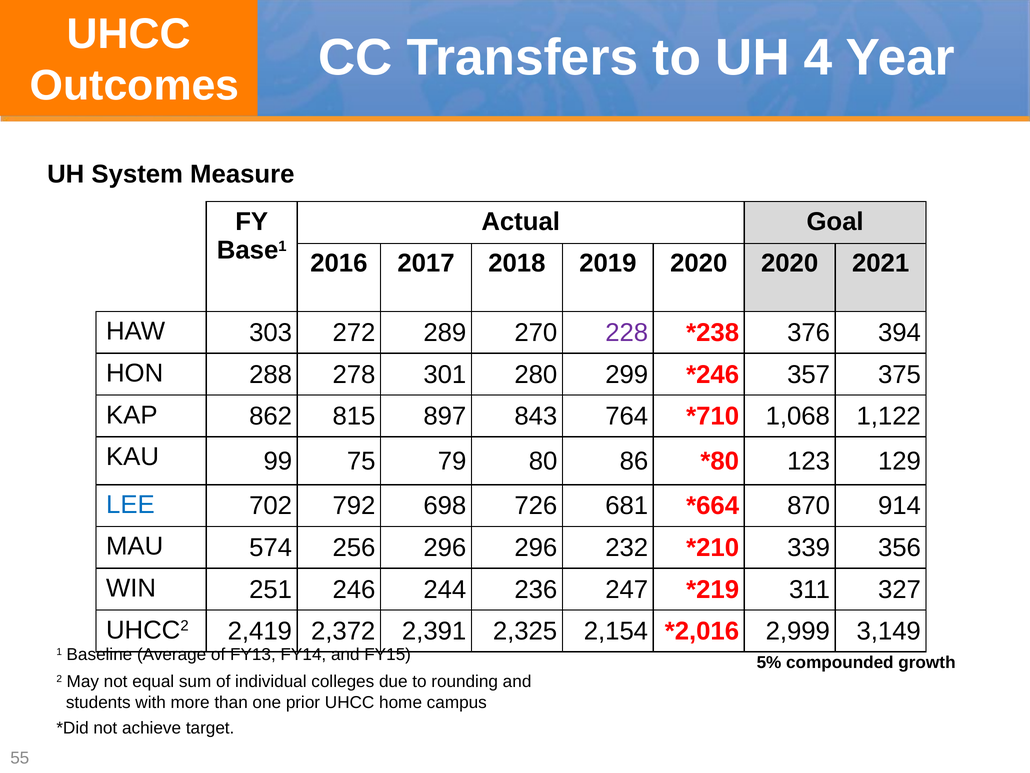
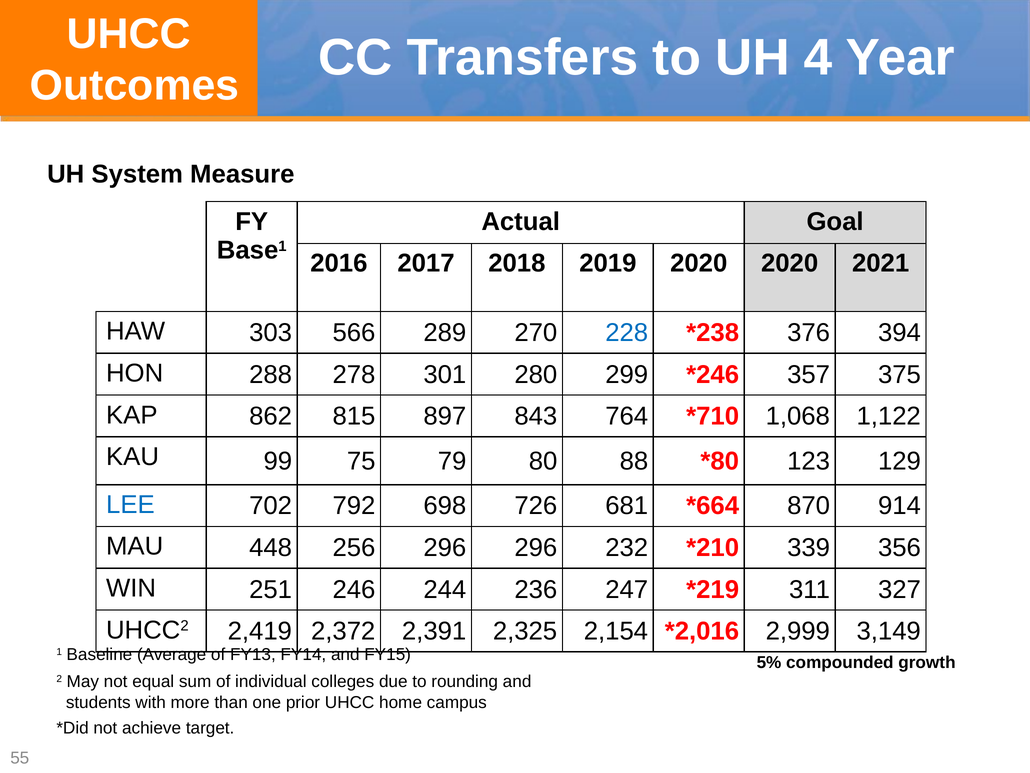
272: 272 -> 566
228 colour: purple -> blue
86: 86 -> 88
574: 574 -> 448
